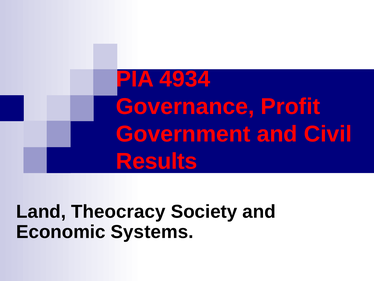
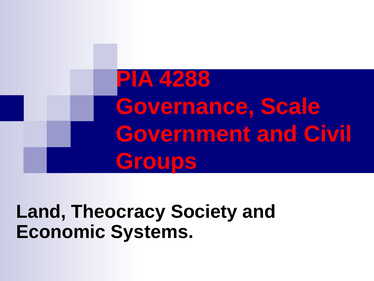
4934: 4934 -> 4288
Profit: Profit -> Scale
Results: Results -> Groups
